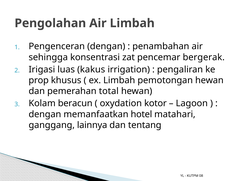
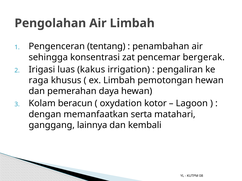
Pengenceran dengan: dengan -> tentang
prop: prop -> raga
total: total -> daya
hotel: hotel -> serta
tentang: tentang -> kembali
